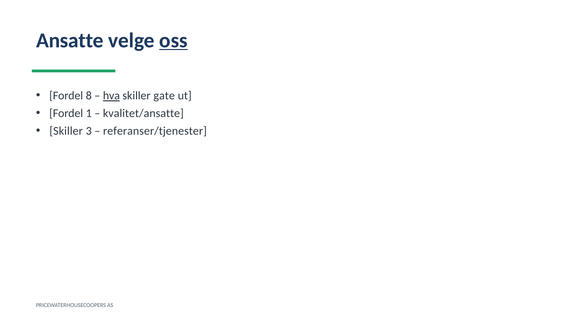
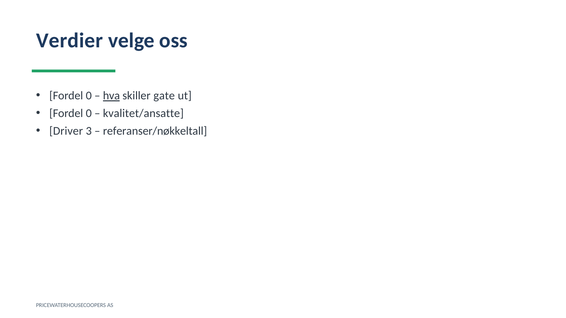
Ansatte: Ansatte -> Verdier
oss underline: present -> none
8 at (89, 96): 8 -> 0
1 at (89, 114): 1 -> 0
Skiller at (66, 131): Skiller -> Driver
referanser/tjenester: referanser/tjenester -> referanser/nøkkeltall
